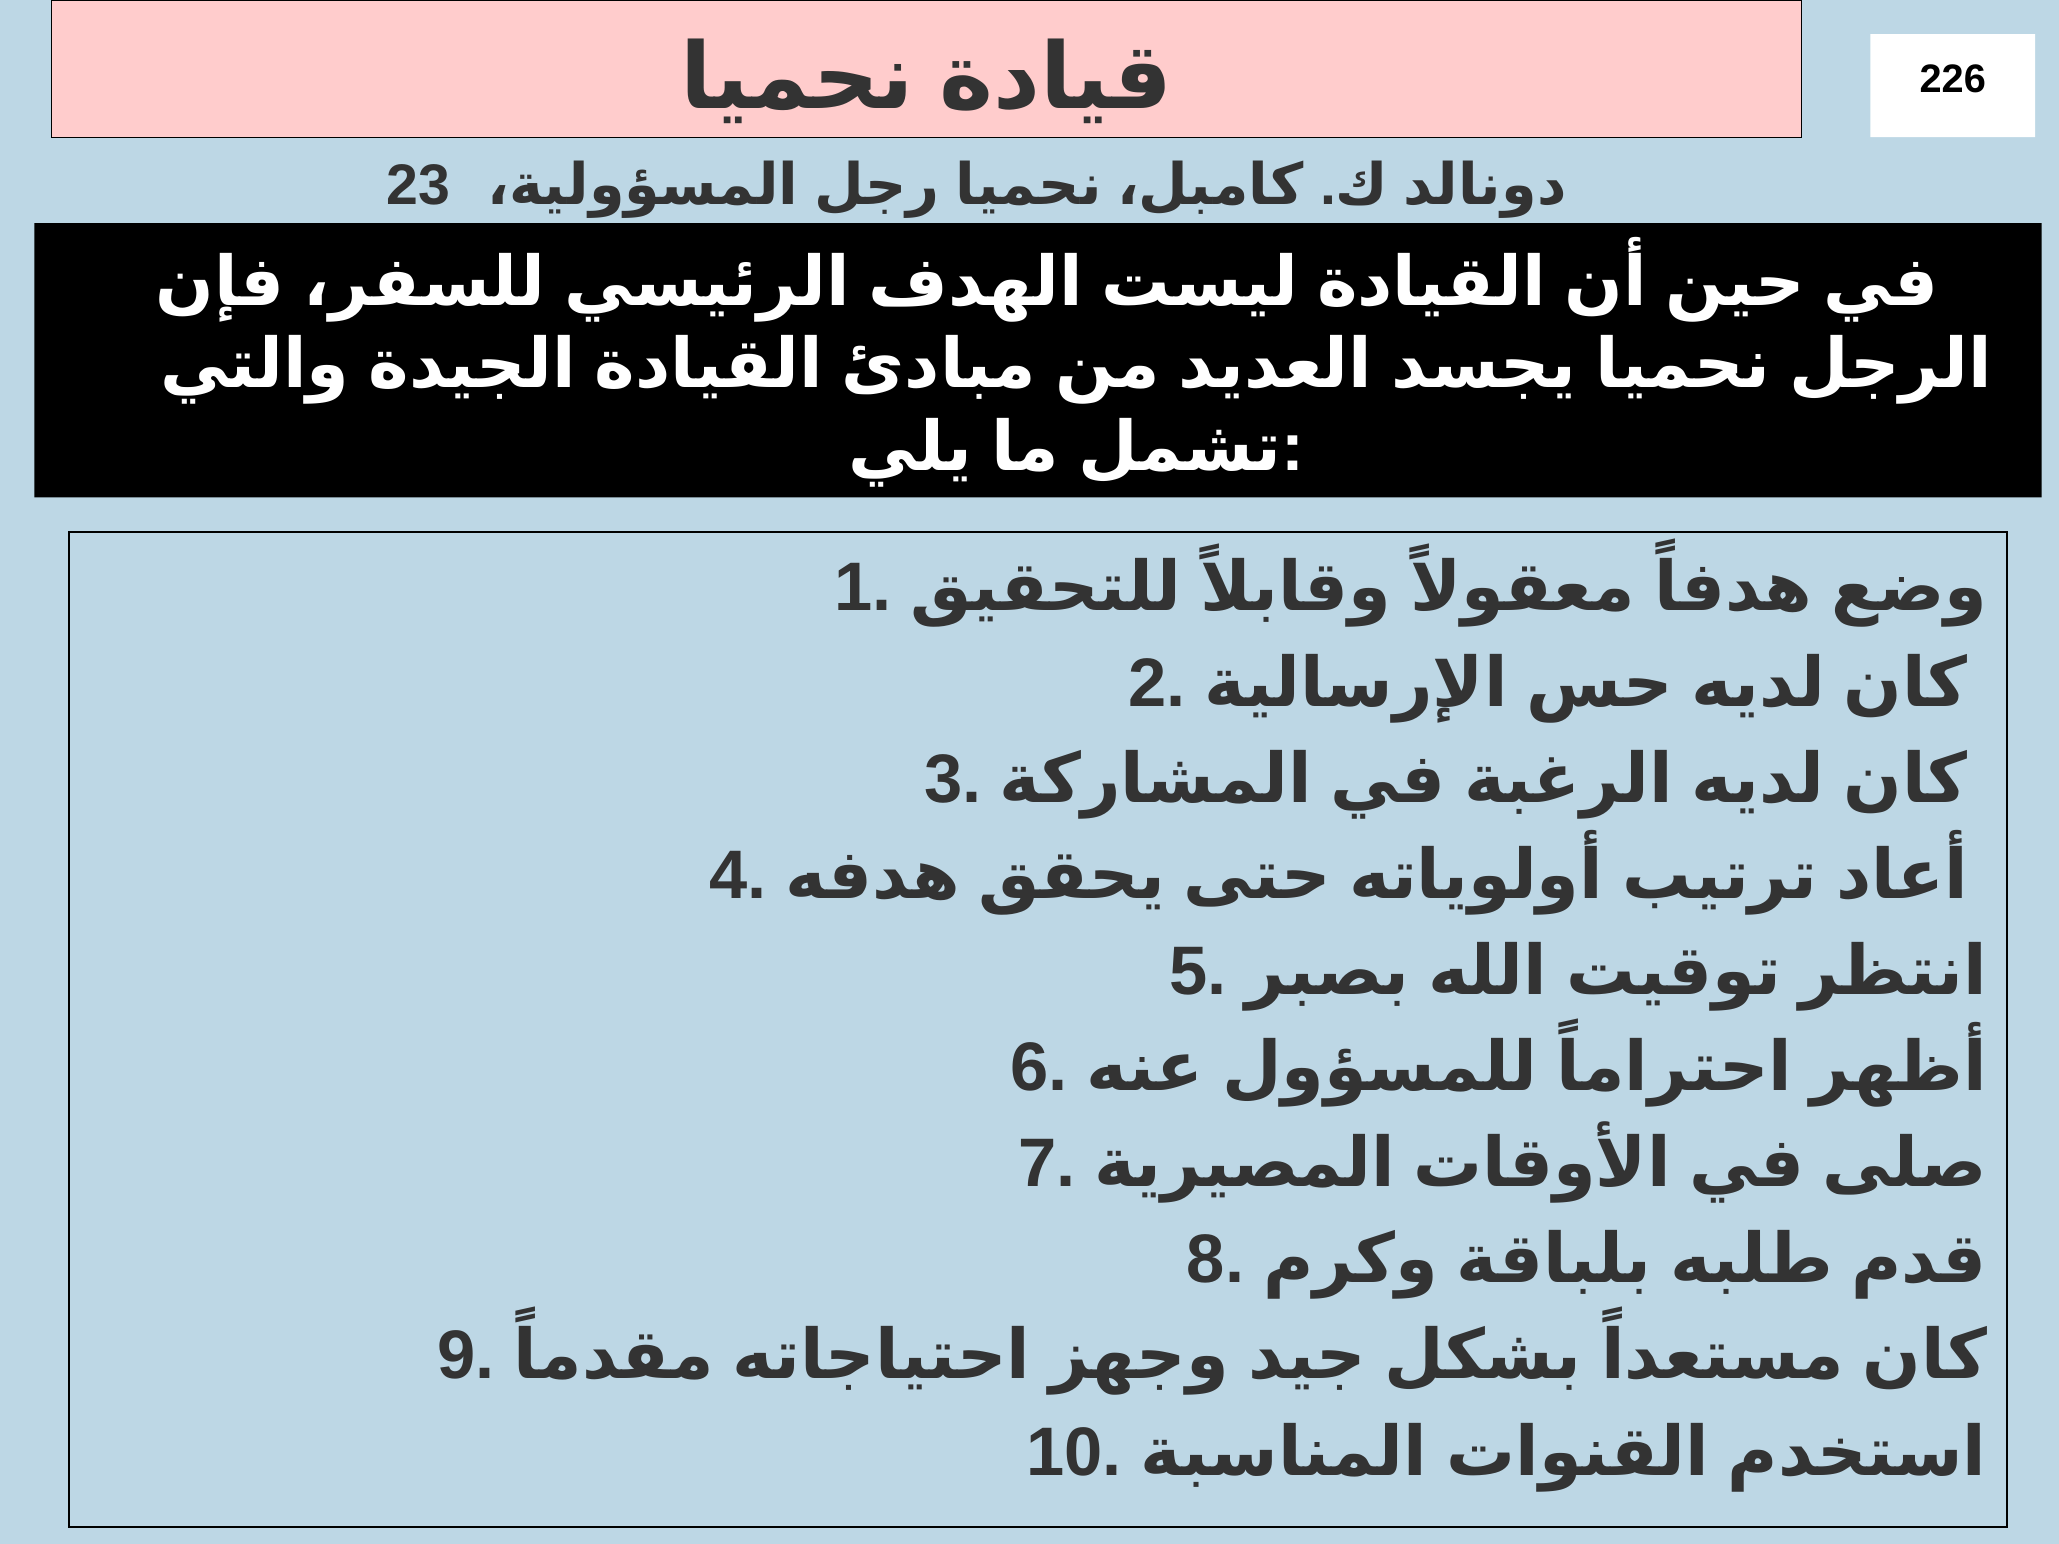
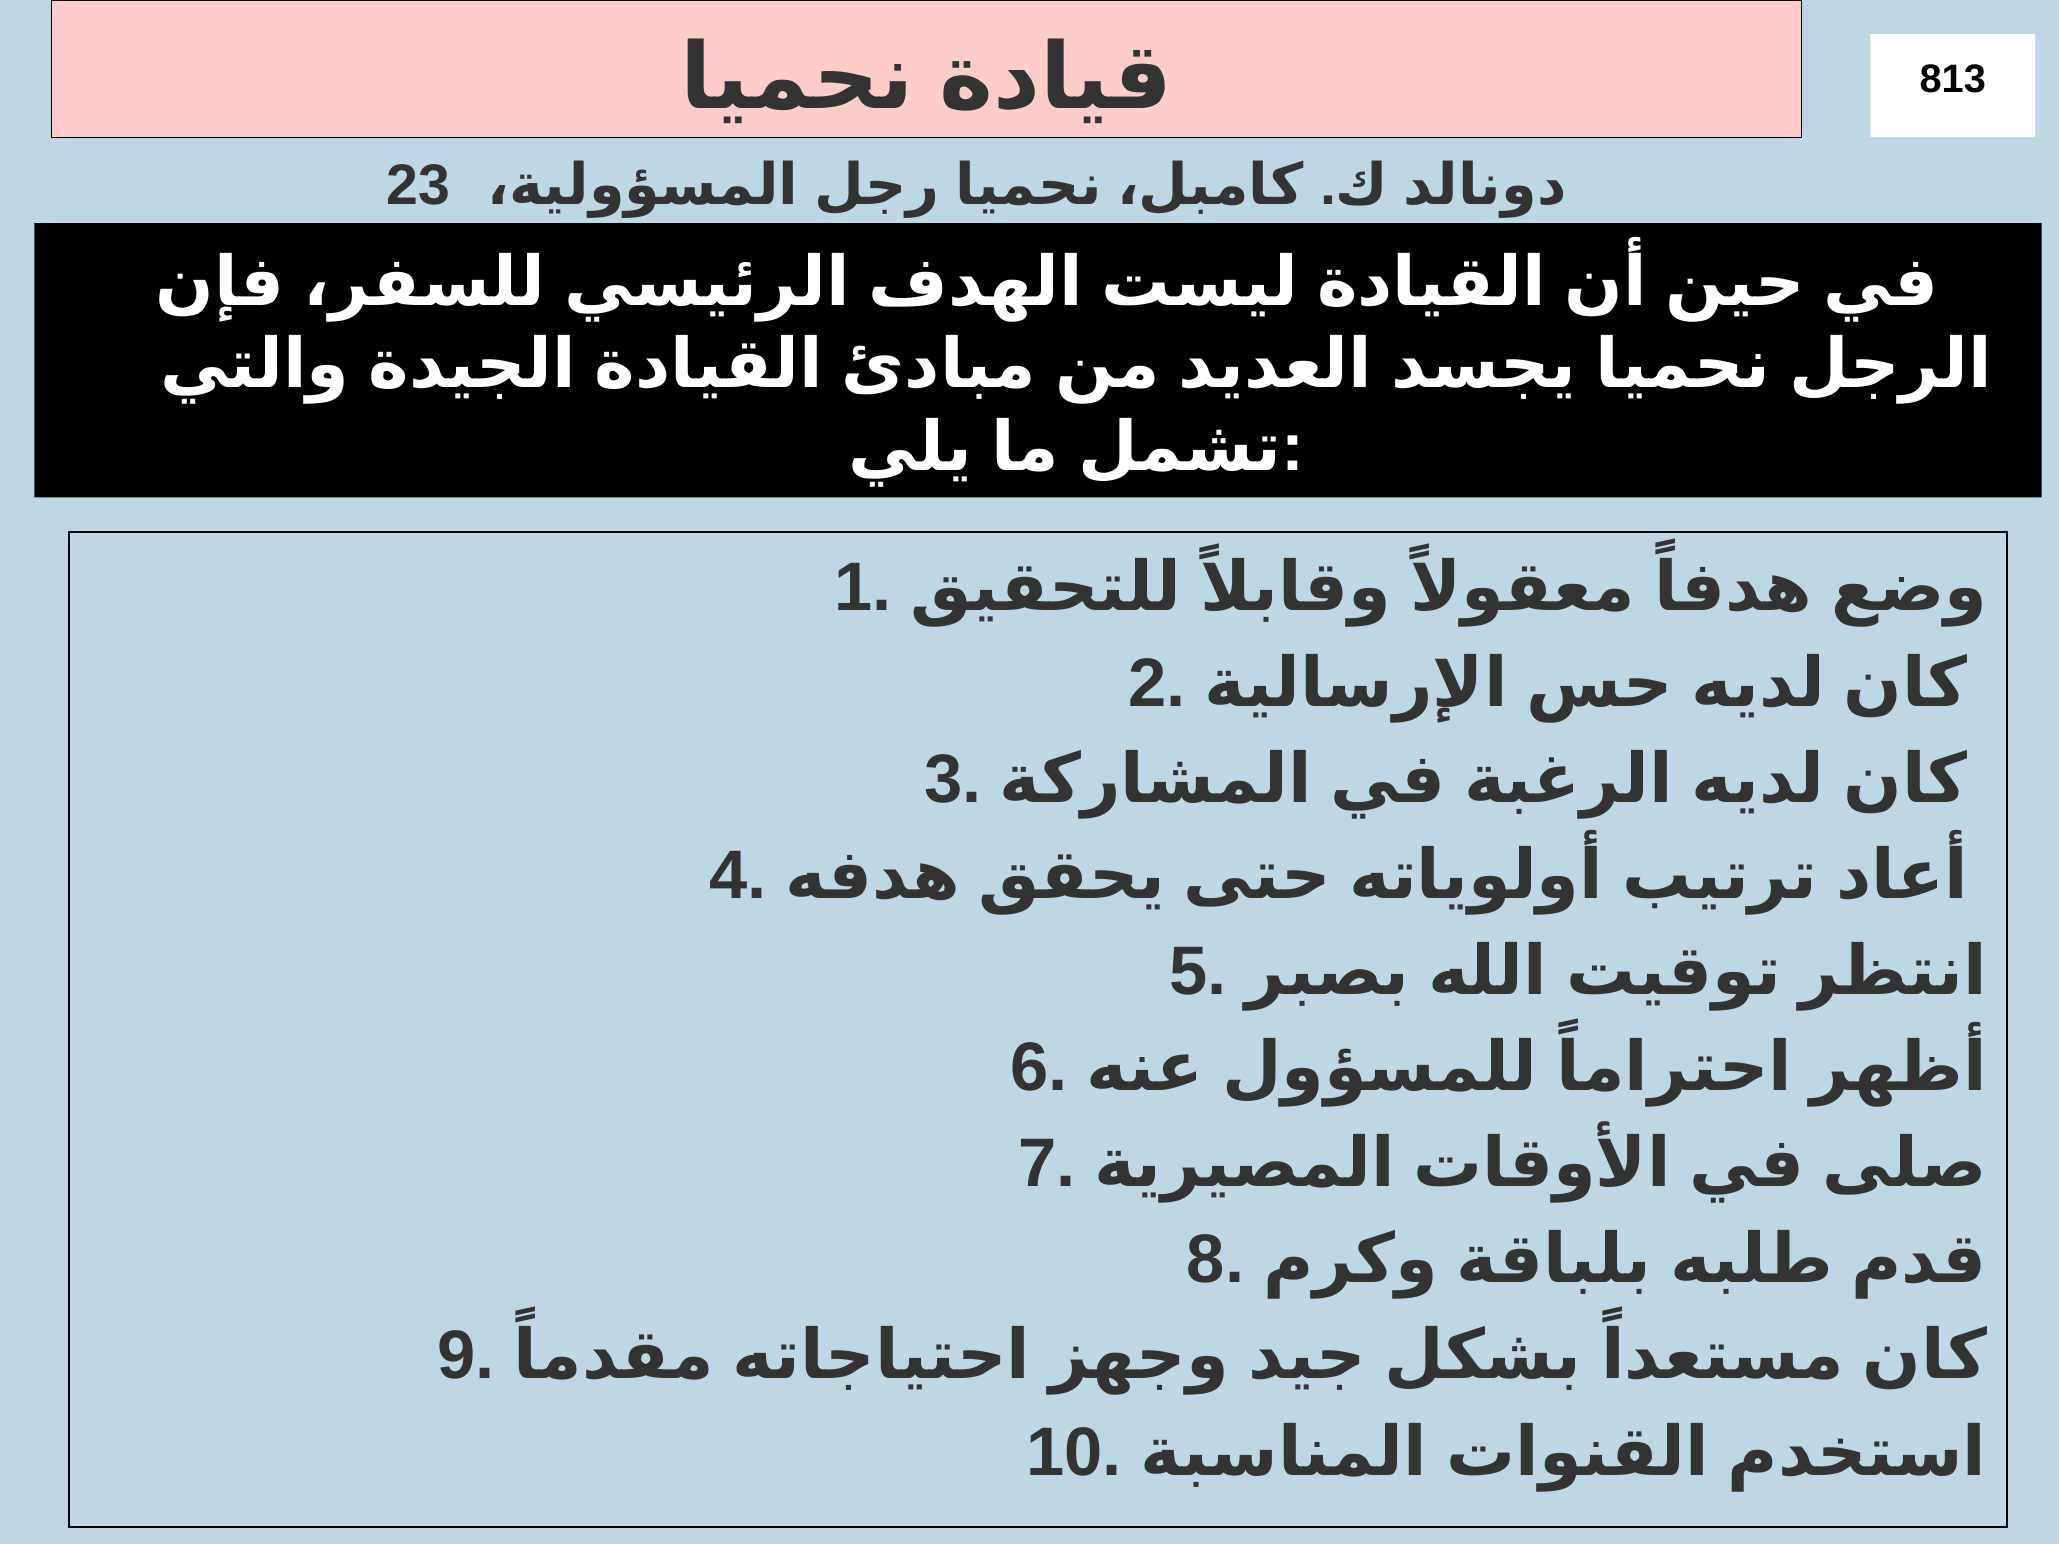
226: 226 -> 813
